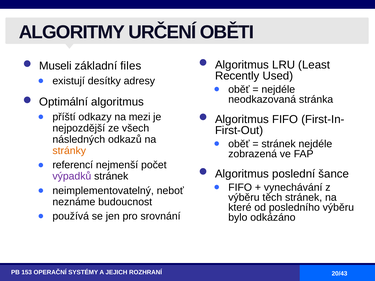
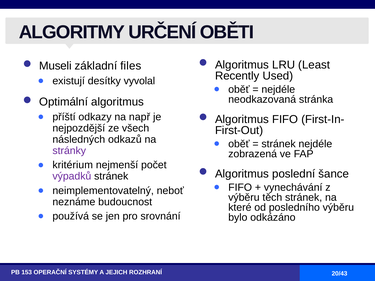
adresy: adresy -> vyvolal
mezi: mezi -> např
stránky colour: orange -> purple
referencí: referencí -> kritérium
